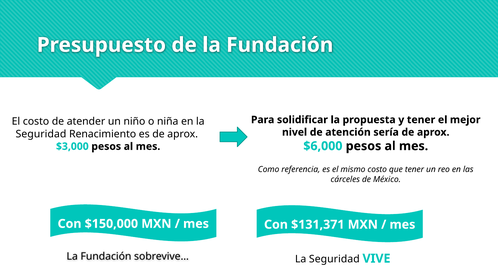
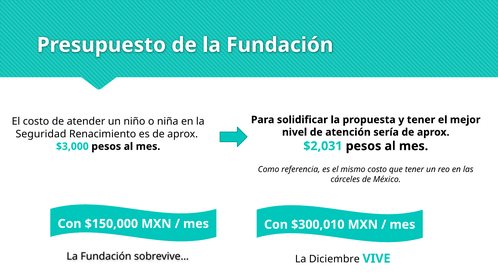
$6,000: $6,000 -> $2,031
$131,371: $131,371 -> $300,010
Seguridad at (334, 259): Seguridad -> Diciembre
